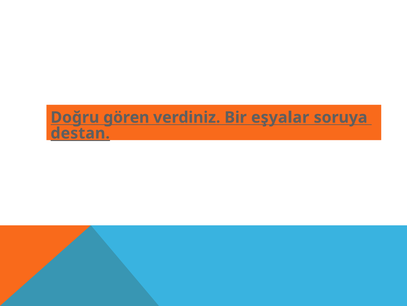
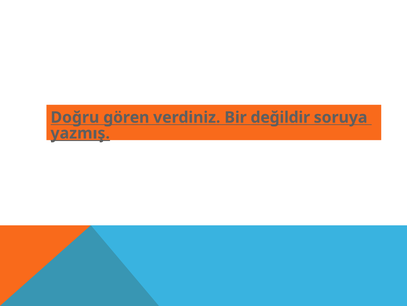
eşyalar: eşyalar -> değildir
destan: destan -> yazmış
